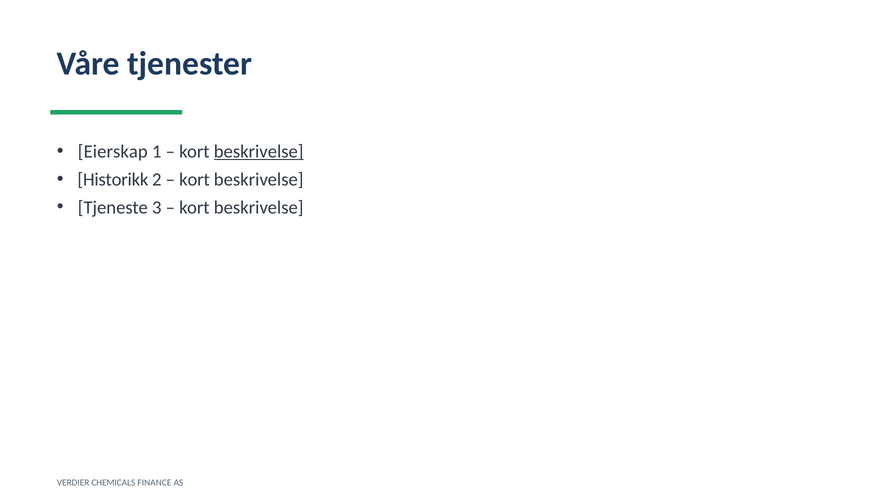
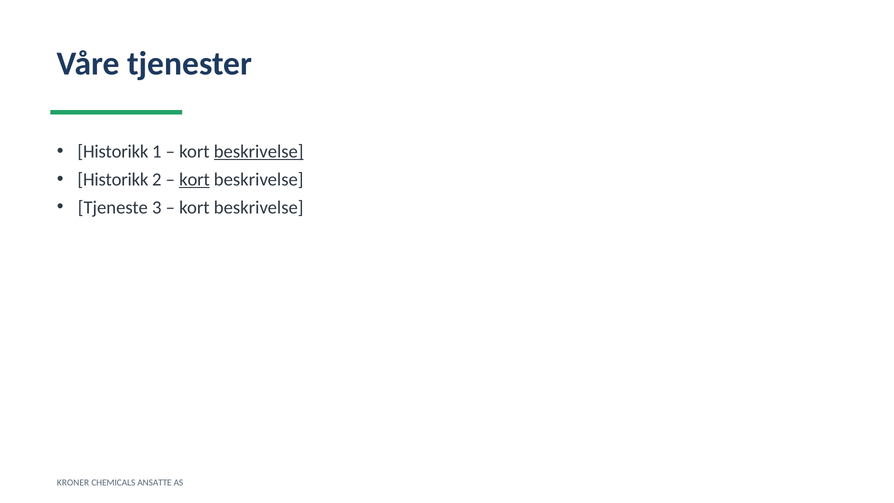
Eierskap at (113, 151): Eierskap -> Historikk
kort at (194, 179) underline: none -> present
VERDIER: VERDIER -> KRONER
FINANCE: FINANCE -> ANSATTE
